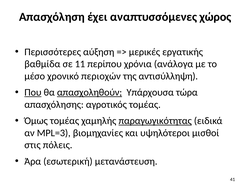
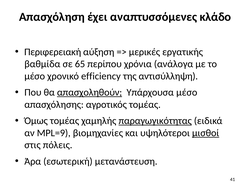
χώρος: χώρος -> κλάδο
Περισσότερες: Περισσότερες -> Περιφερειακή
11: 11 -> 65
περιοχών: περιοχών -> efficiency
Που underline: present -> none
Υπάρχουσα τώρα: τώρα -> μέσο
MPL=3: MPL=3 -> MPL=9
μισθοί underline: none -> present
